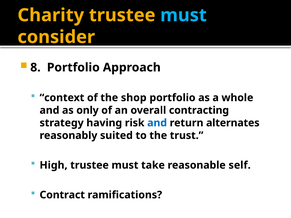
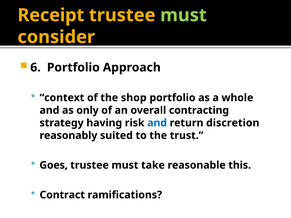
Charity: Charity -> Receipt
must at (183, 15) colour: light blue -> light green
8: 8 -> 6
alternates: alternates -> discretion
High: High -> Goes
self: self -> this
